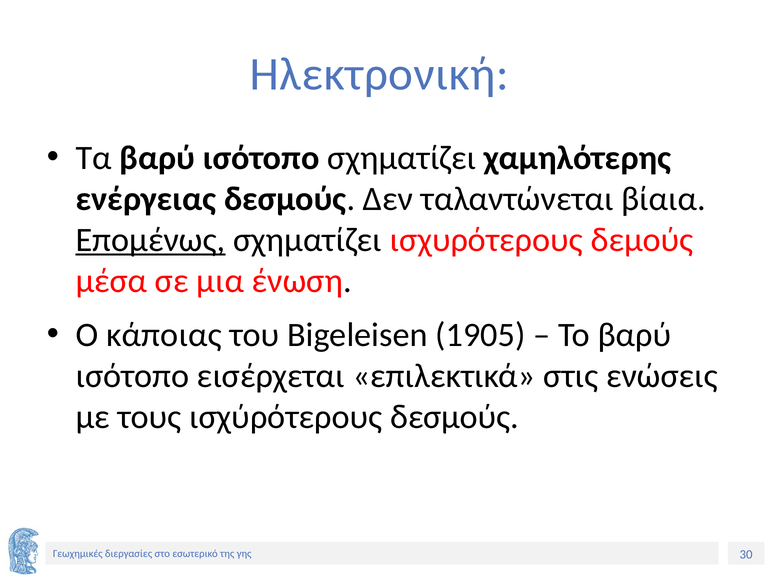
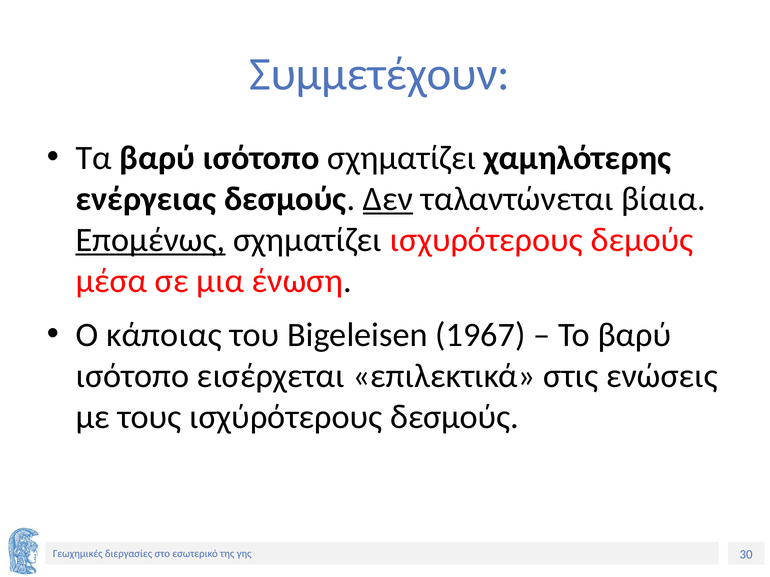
Ηλεκτρονική: Ηλεκτρονική -> Συμμετέχουν
Δεν underline: none -> present
1905: 1905 -> 1967
